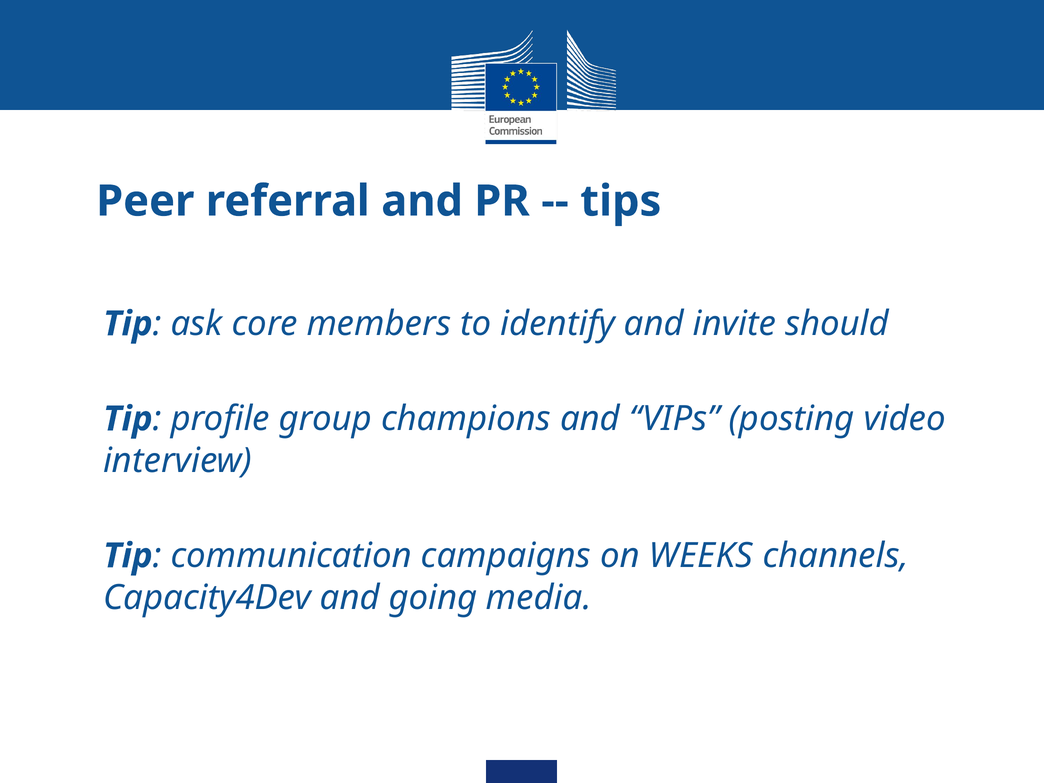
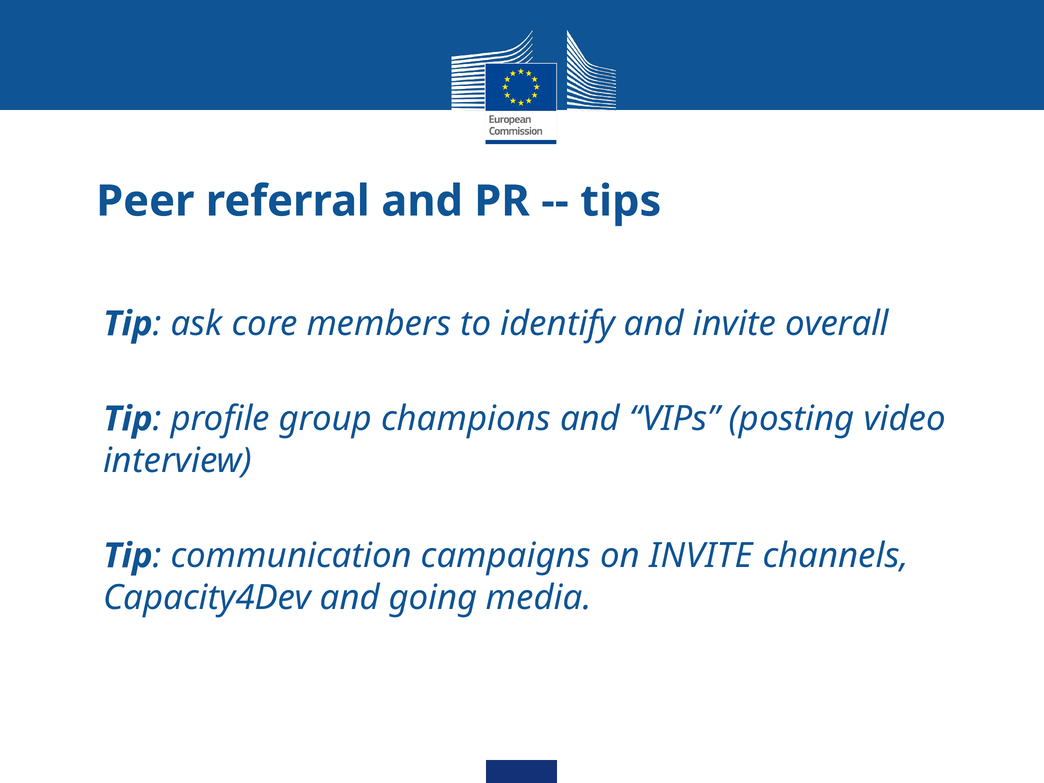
should: should -> overall
on WEEKS: WEEKS -> INVITE
